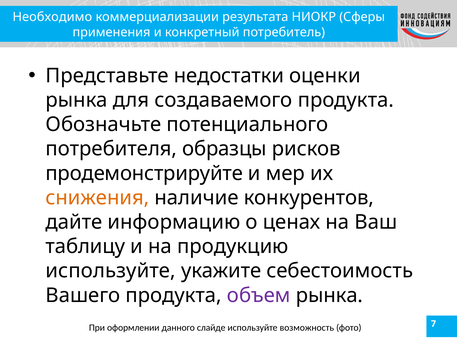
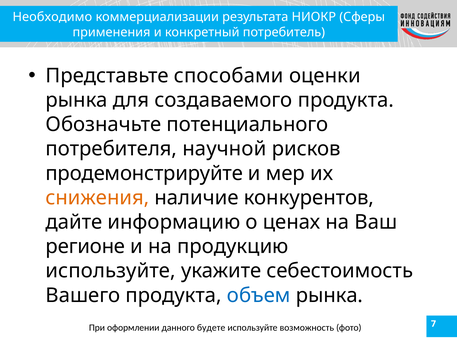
недостатки: недостатки -> способами
образцы: образцы -> научной
таблицу: таблицу -> регионе
объем colour: purple -> blue
слайде: слайде -> будете
